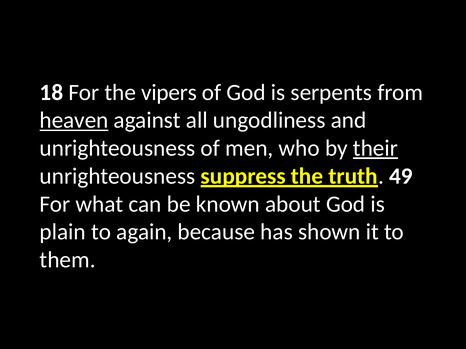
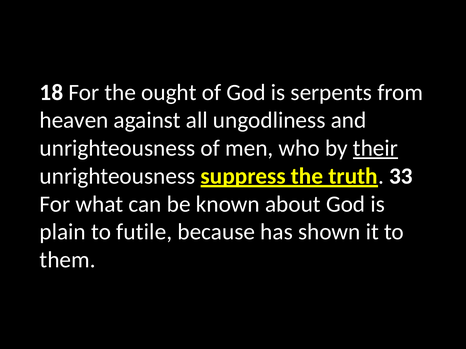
vipers: vipers -> ought
heaven underline: present -> none
49: 49 -> 33
again: again -> futile
